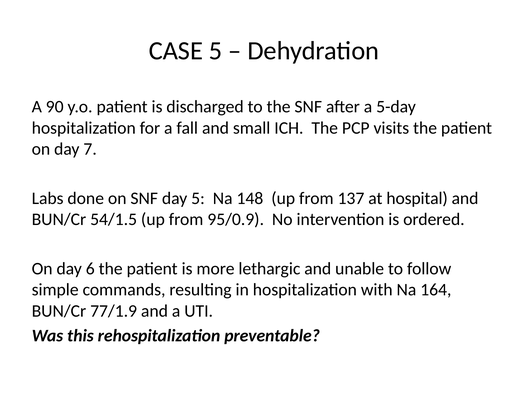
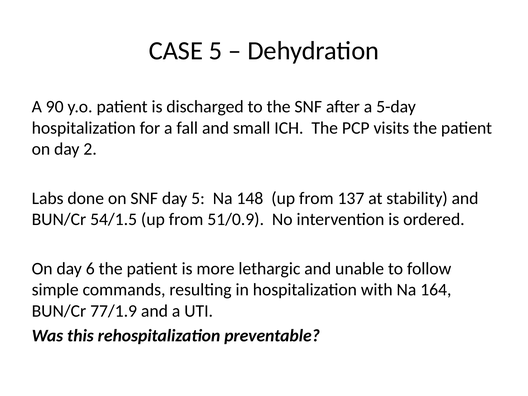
7: 7 -> 2
hospital: hospital -> stability
95/0.9: 95/0.9 -> 51/0.9
